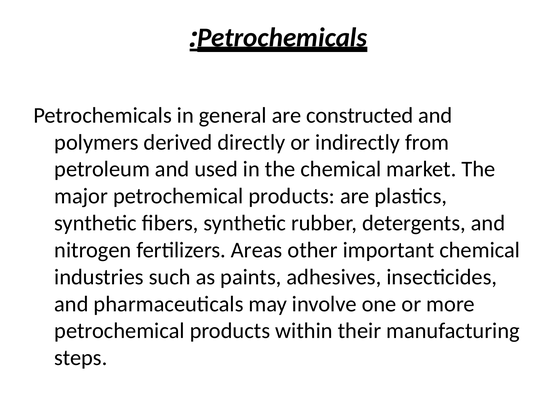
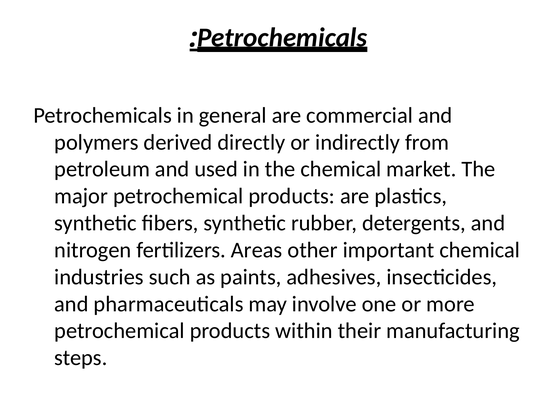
constructed: constructed -> commercial
